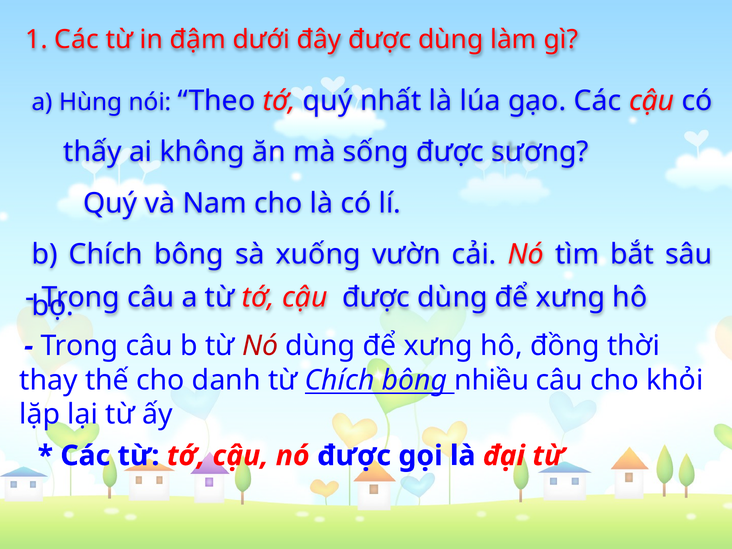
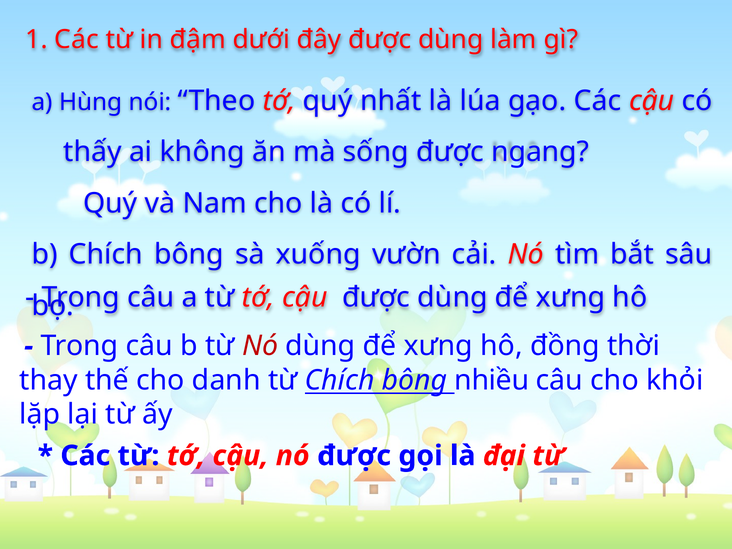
sương: sương -> ngang
